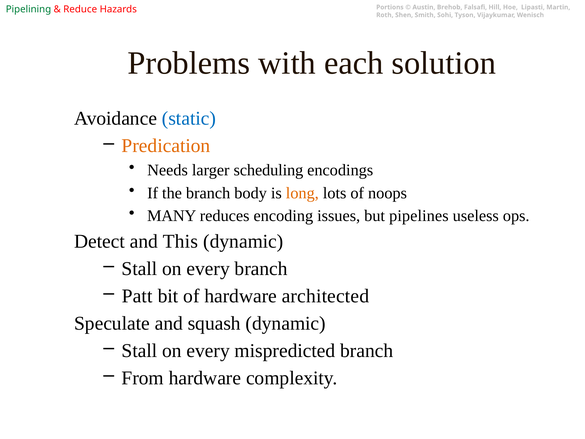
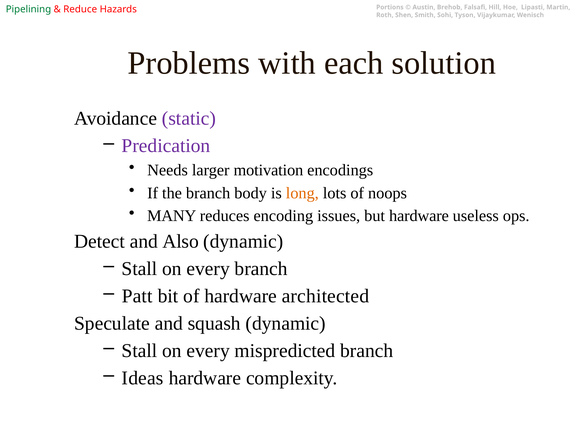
static colour: blue -> purple
Predication colour: orange -> purple
scheduling: scheduling -> motivation
but pipelines: pipelines -> hardware
This: This -> Also
From: From -> Ideas
